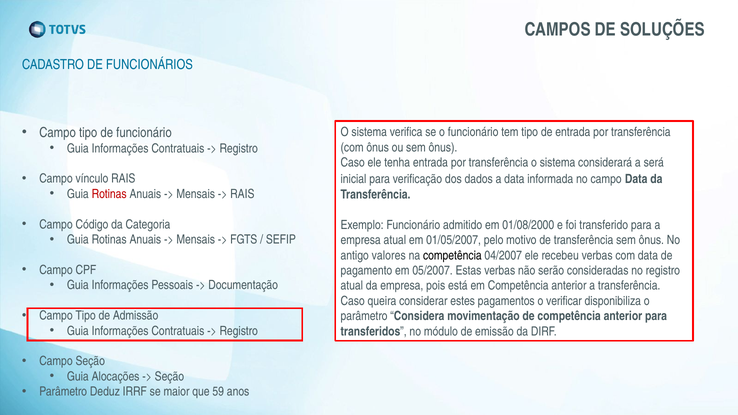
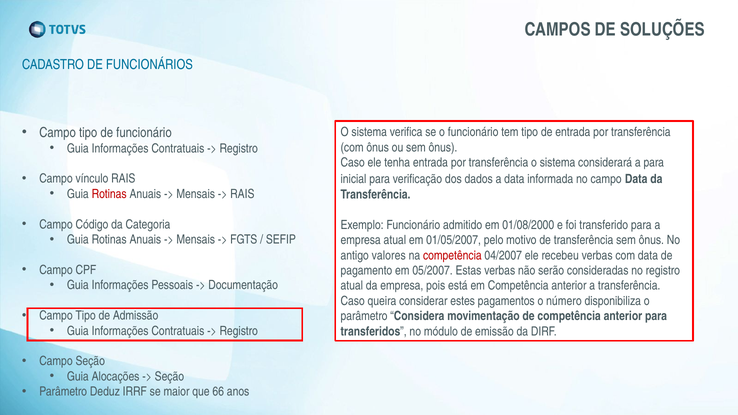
a será: será -> para
competência at (452, 255) colour: black -> red
verificar: verificar -> número
59: 59 -> 66
